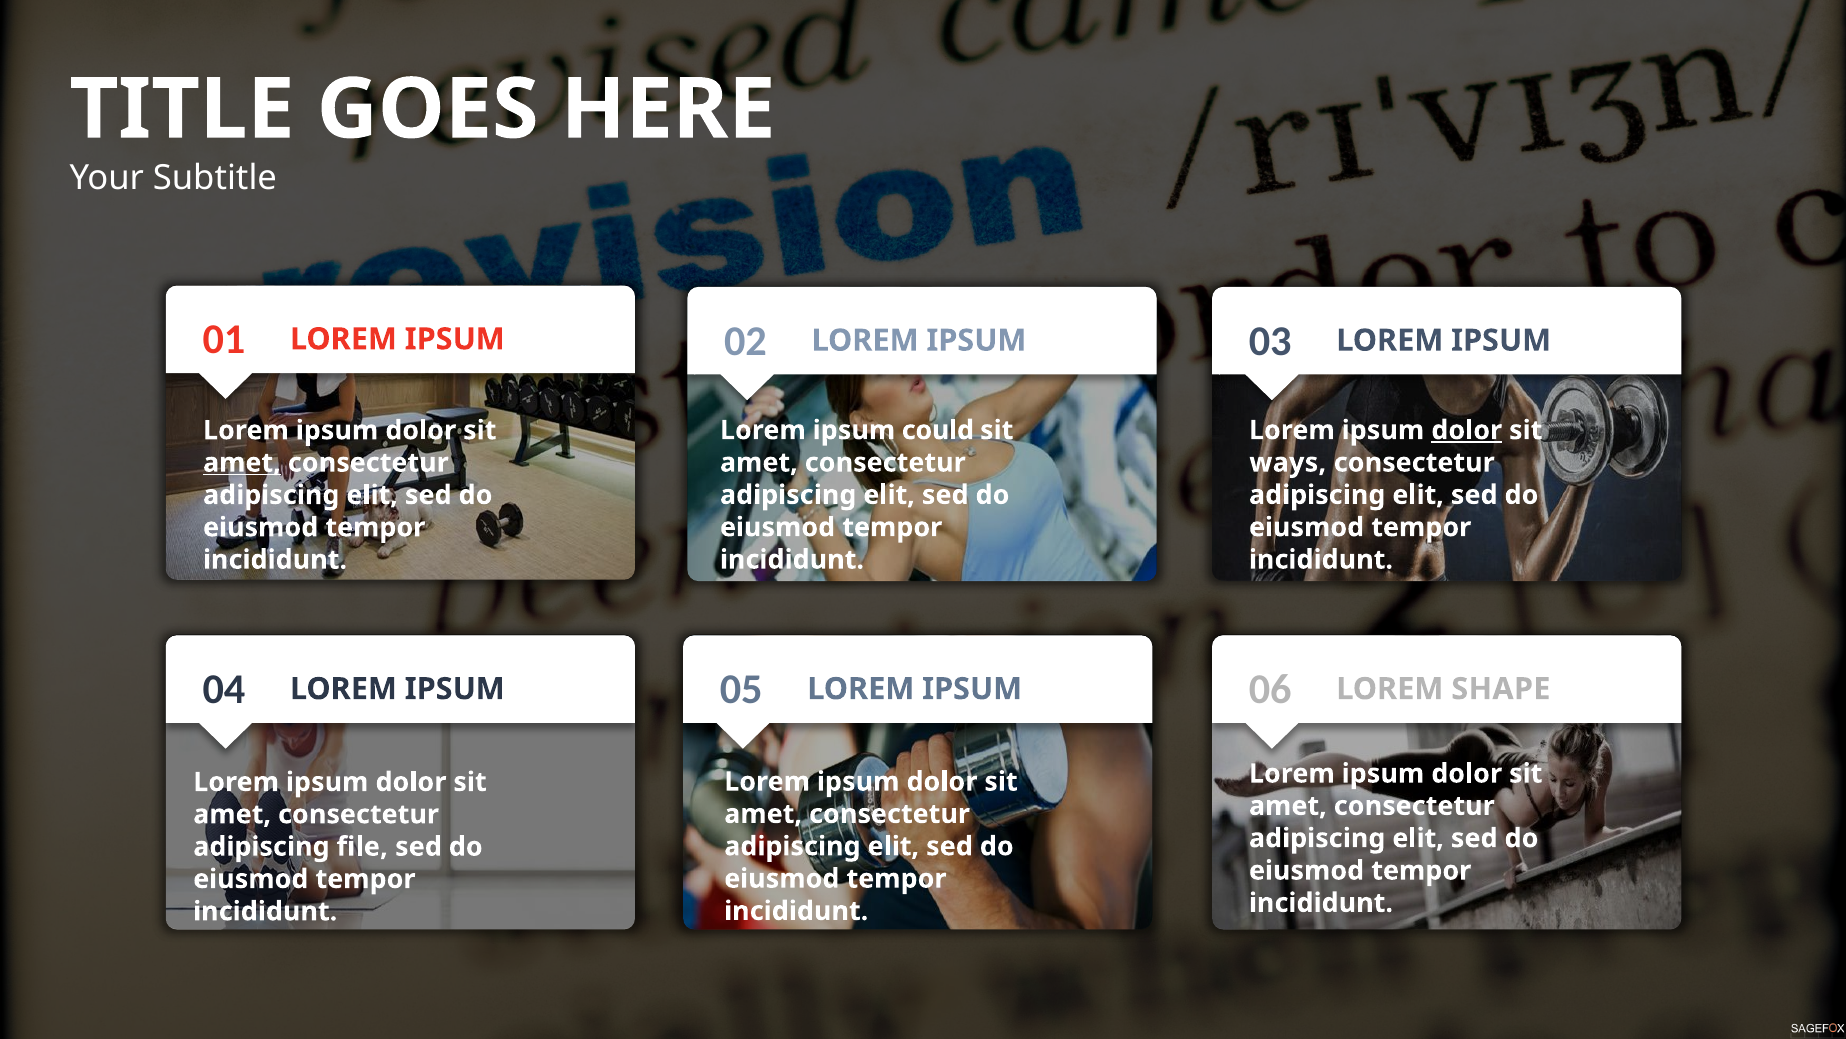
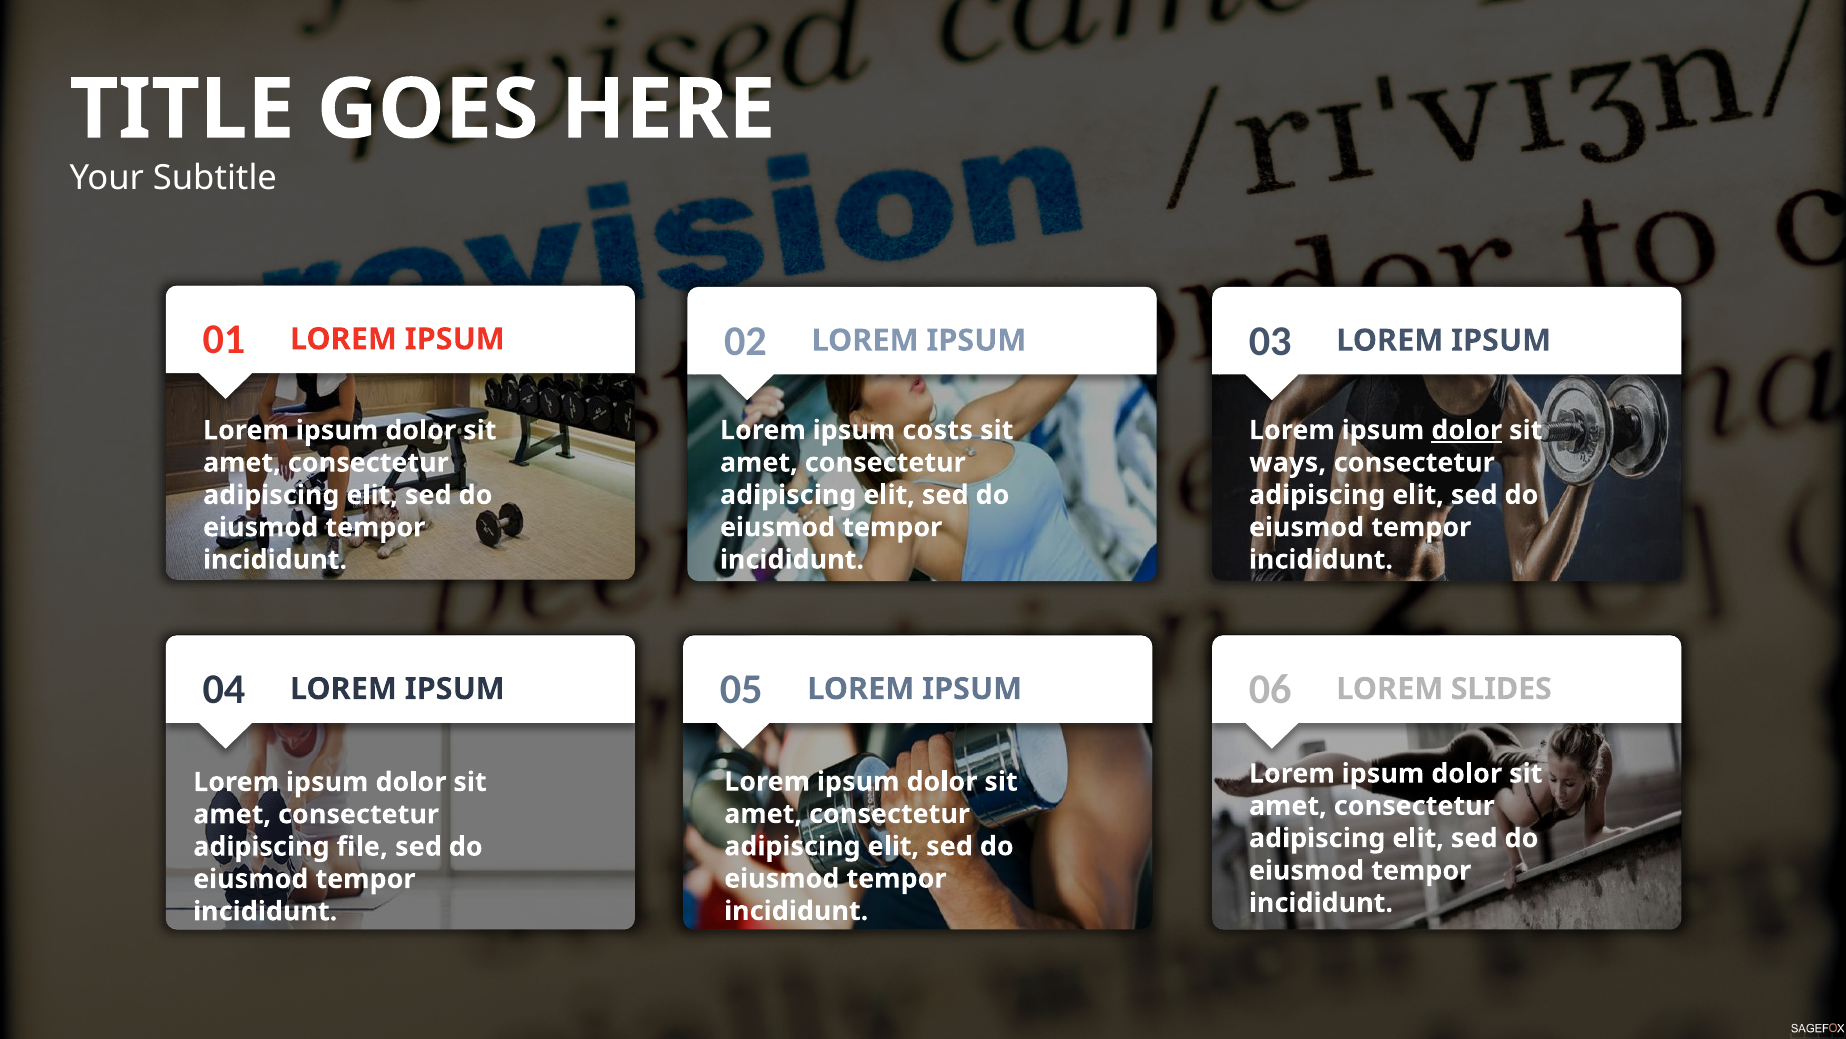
could: could -> costs
amet at (242, 462) underline: present -> none
SHAPE: SHAPE -> SLIDES
